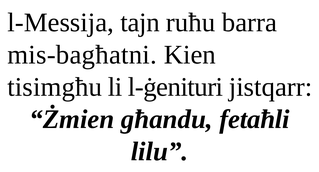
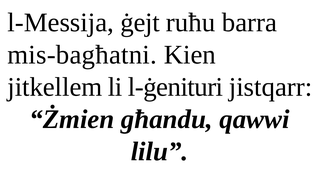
tajn: tajn -> ġejt
tisimgħu: tisimgħu -> jitkellem
fetaħli: fetaħli -> qawwi
